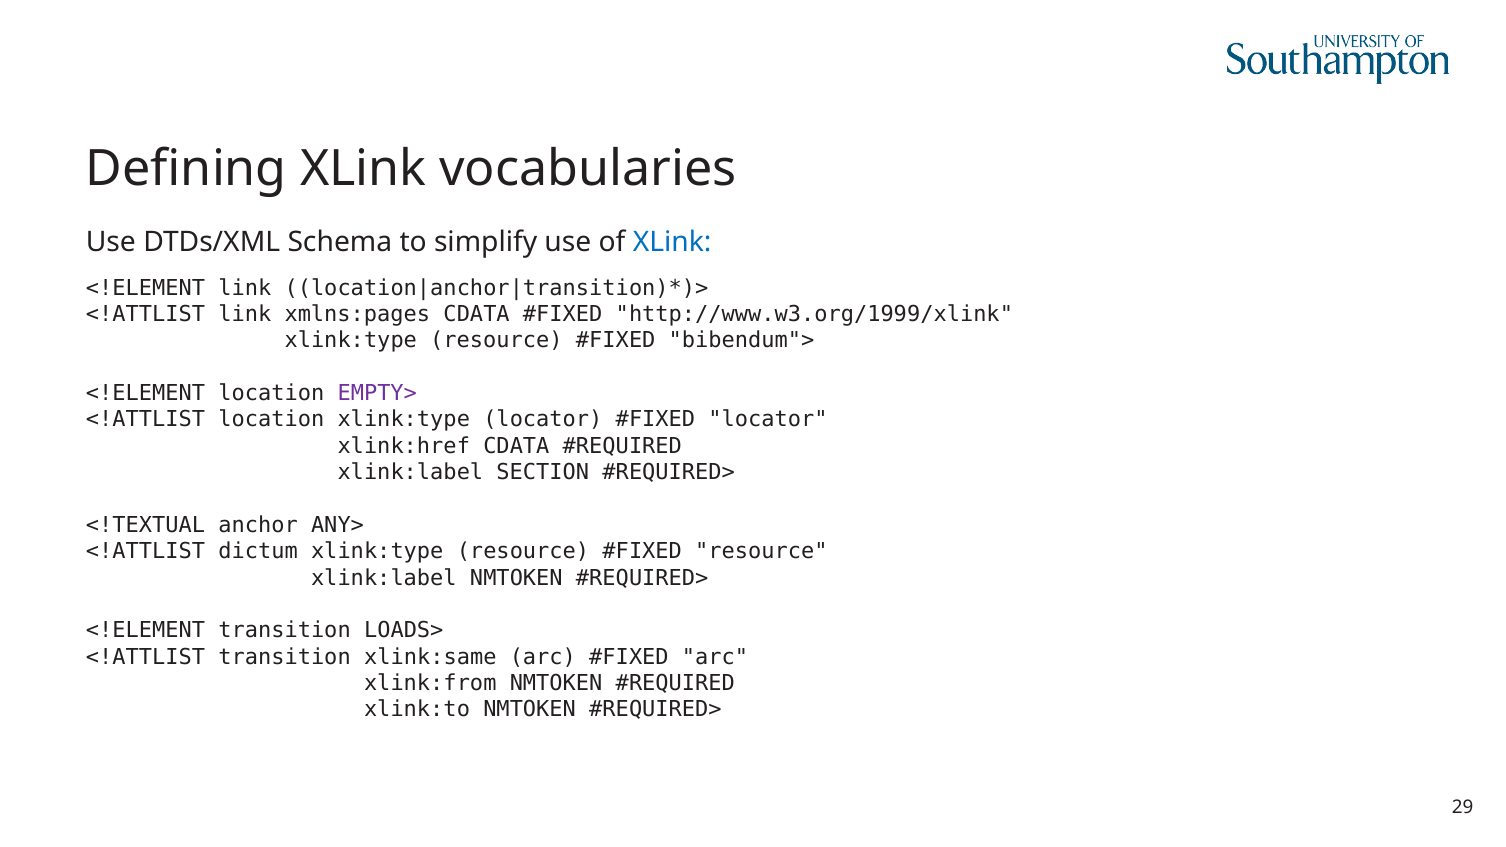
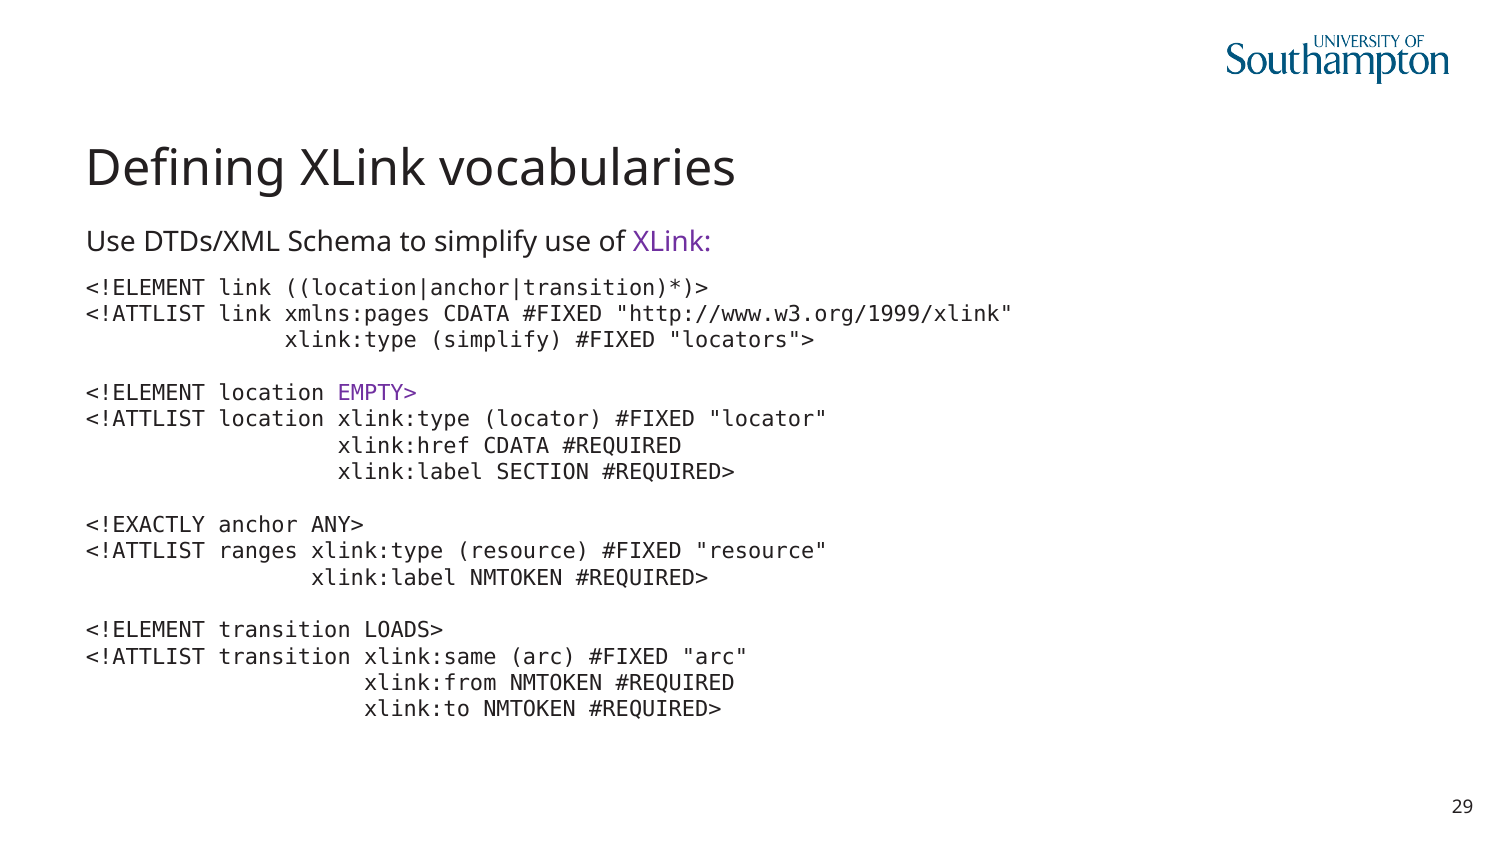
XLink at (672, 242) colour: blue -> purple
resource at (496, 341): resource -> simplify
bibendum">: bibendum"> -> locators">
<!TEXTUAL: <!TEXTUAL -> <!EXACTLY
dictum: dictum -> ranges
